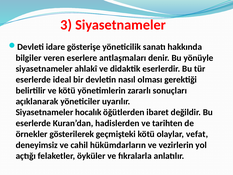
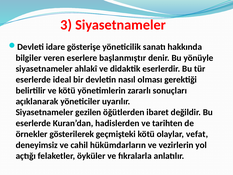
antlaşmaları: antlaşmaları -> başlanmıştır
hocalık: hocalık -> gezilen
